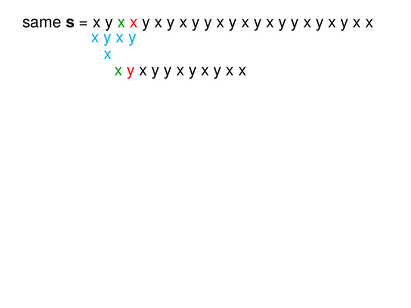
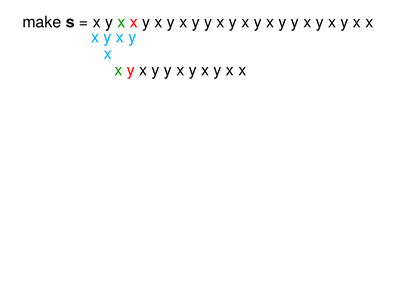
same: same -> make
